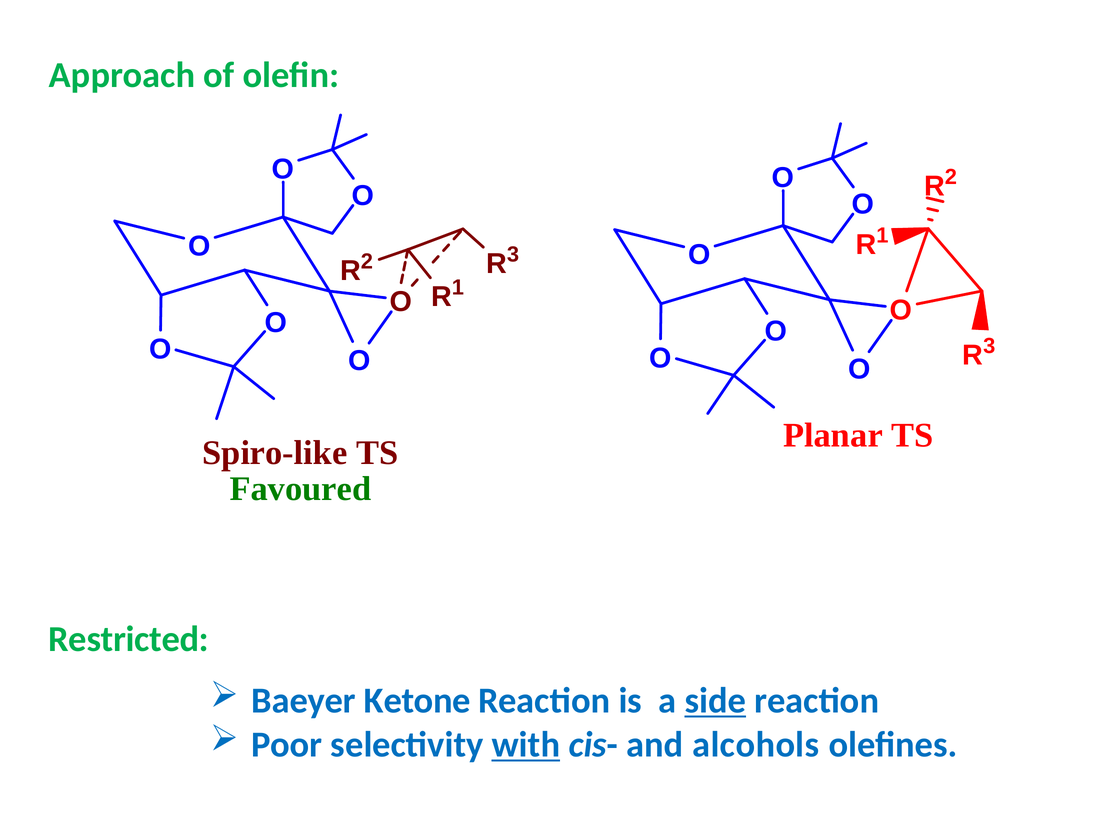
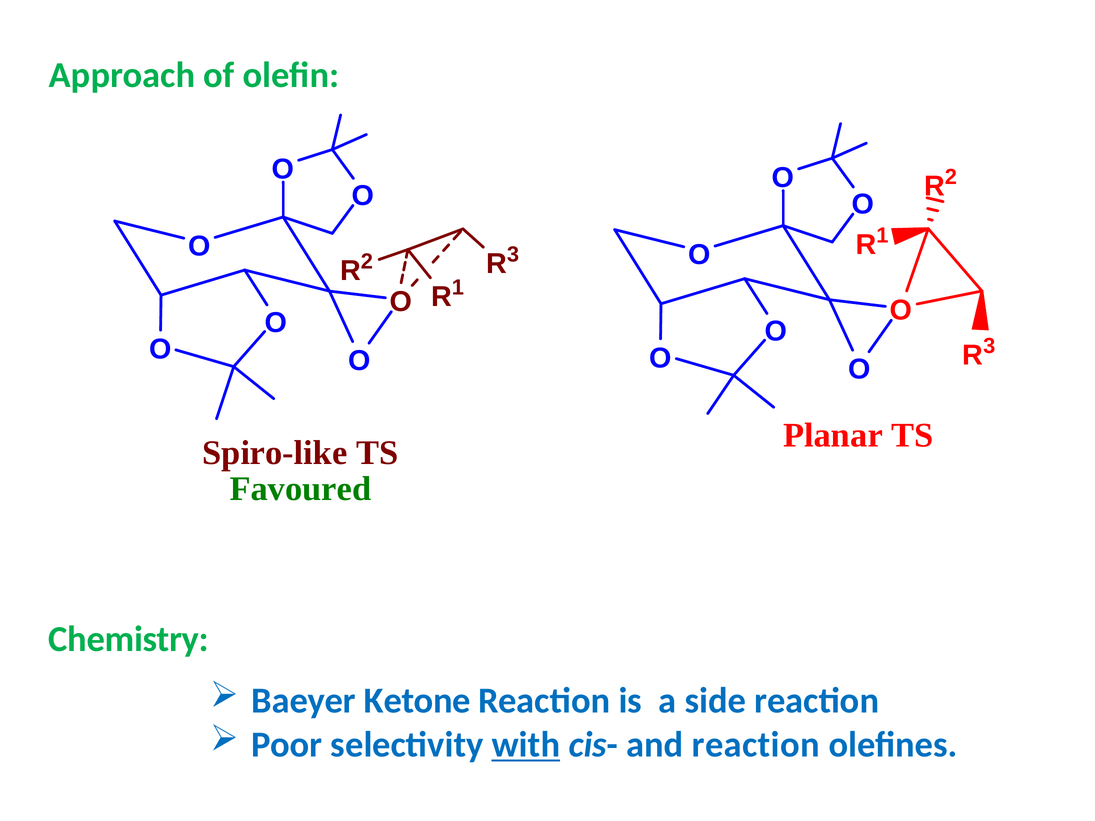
Restricted: Restricted -> Chemistry
side underline: present -> none
and alcohols: alcohols -> reaction
